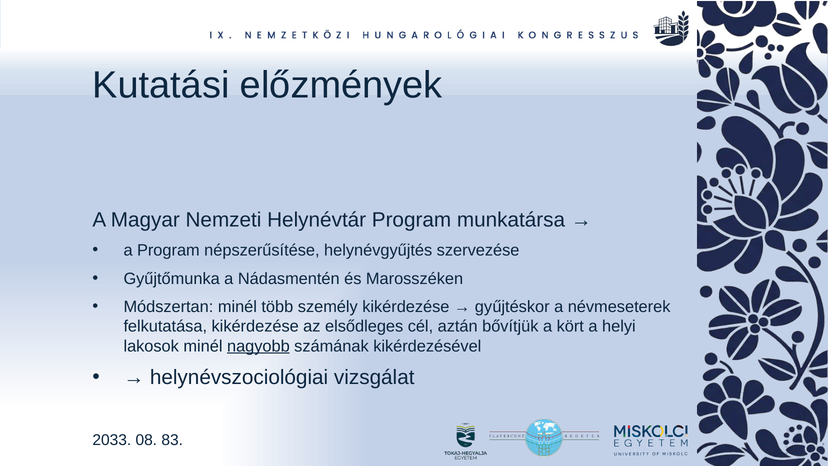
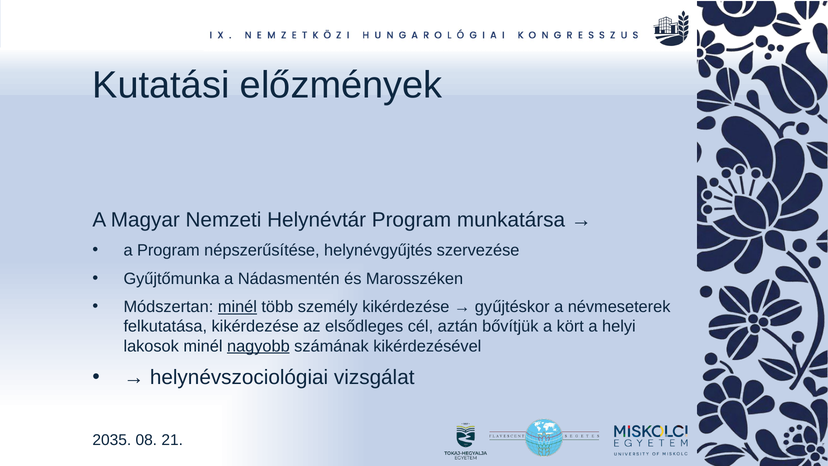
minél at (237, 307) underline: none -> present
2033: 2033 -> 2035
83: 83 -> 21
